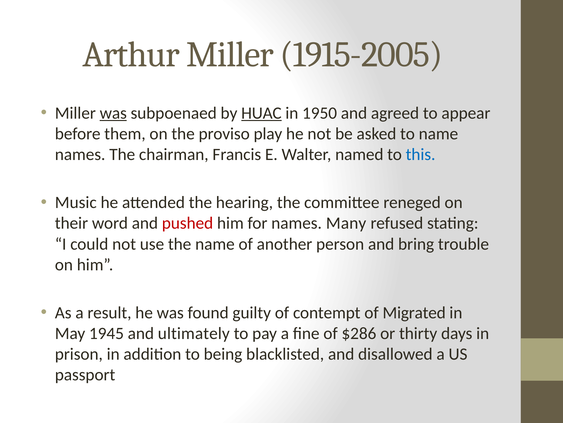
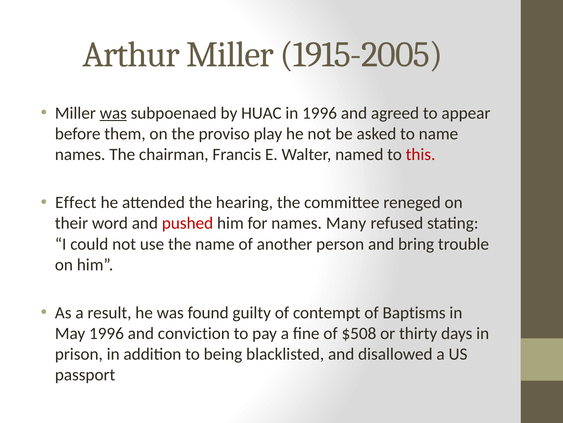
HUAC underline: present -> none
in 1950: 1950 -> 1996
this colour: blue -> red
Music: Music -> Effect
Migrated: Migrated -> Baptisms
May 1945: 1945 -> 1996
ultimately: ultimately -> conviction
$286: $286 -> $508
